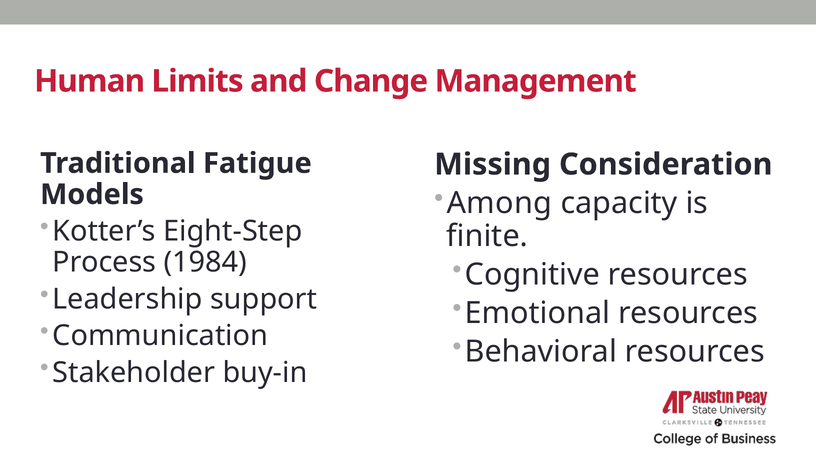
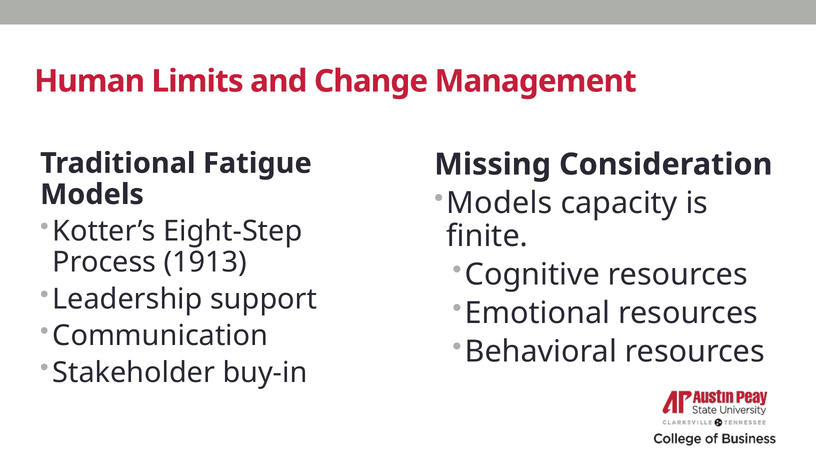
Among at (499, 203): Among -> Models
1984: 1984 -> 1913
